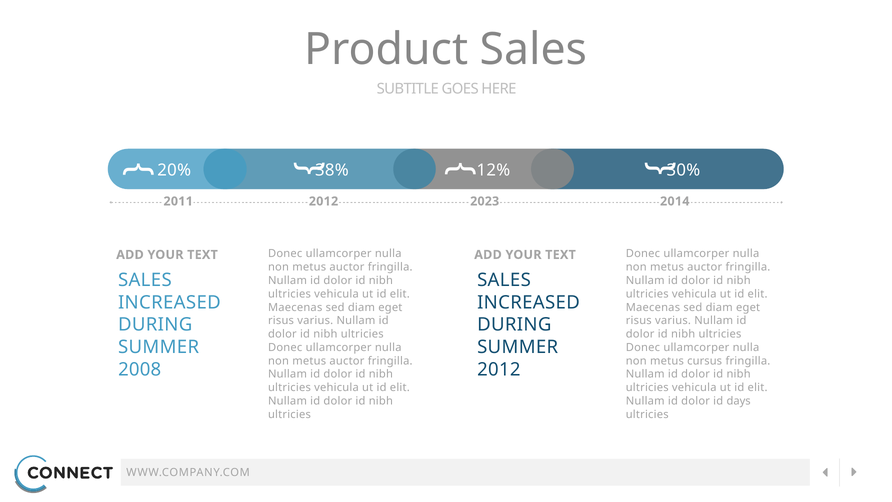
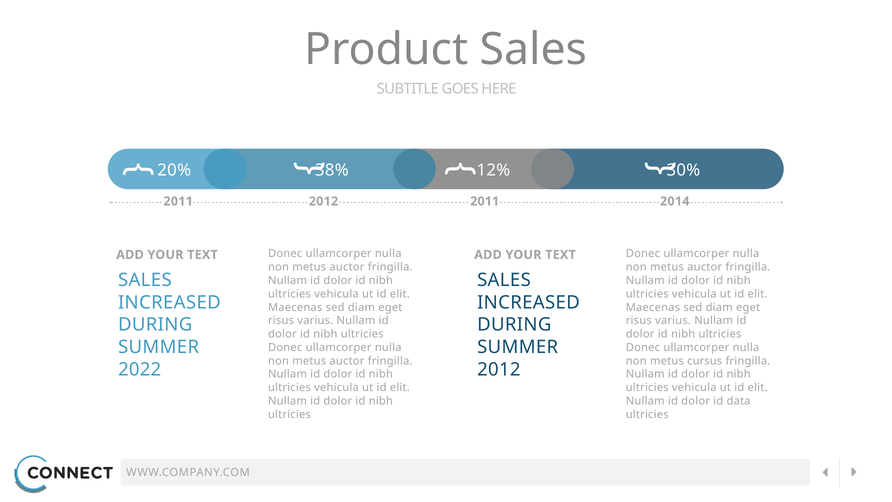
2012 2023: 2023 -> 2011
2008: 2008 -> 2022
days: days -> data
